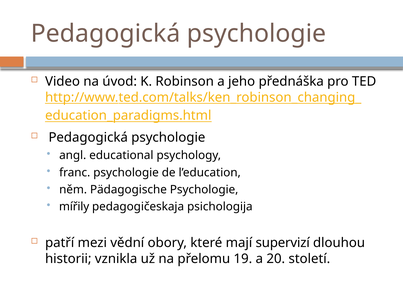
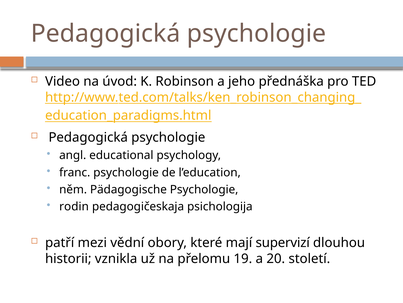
mířily: mířily -> rodin
